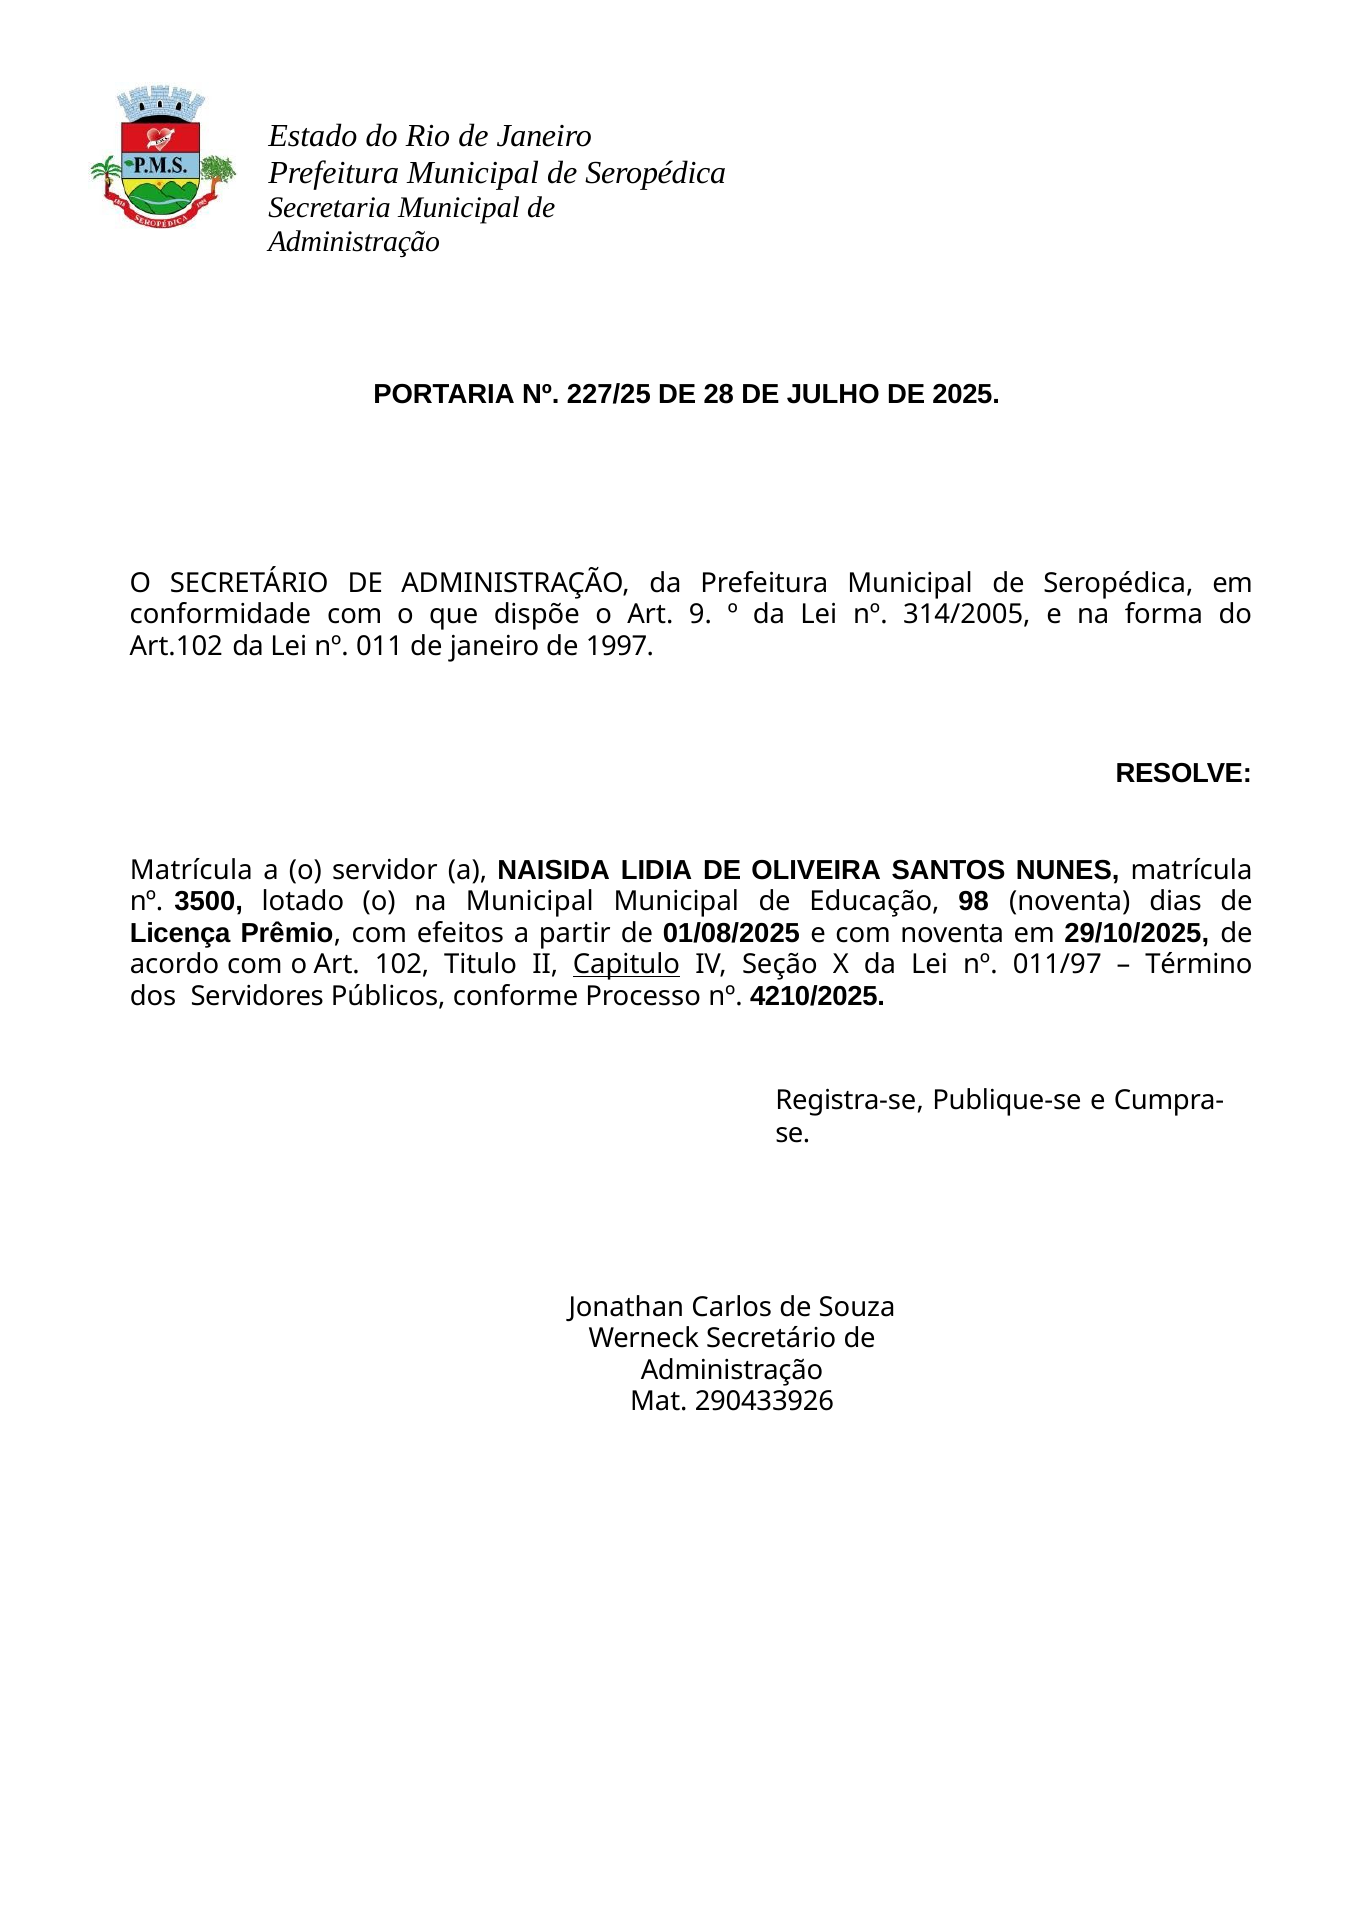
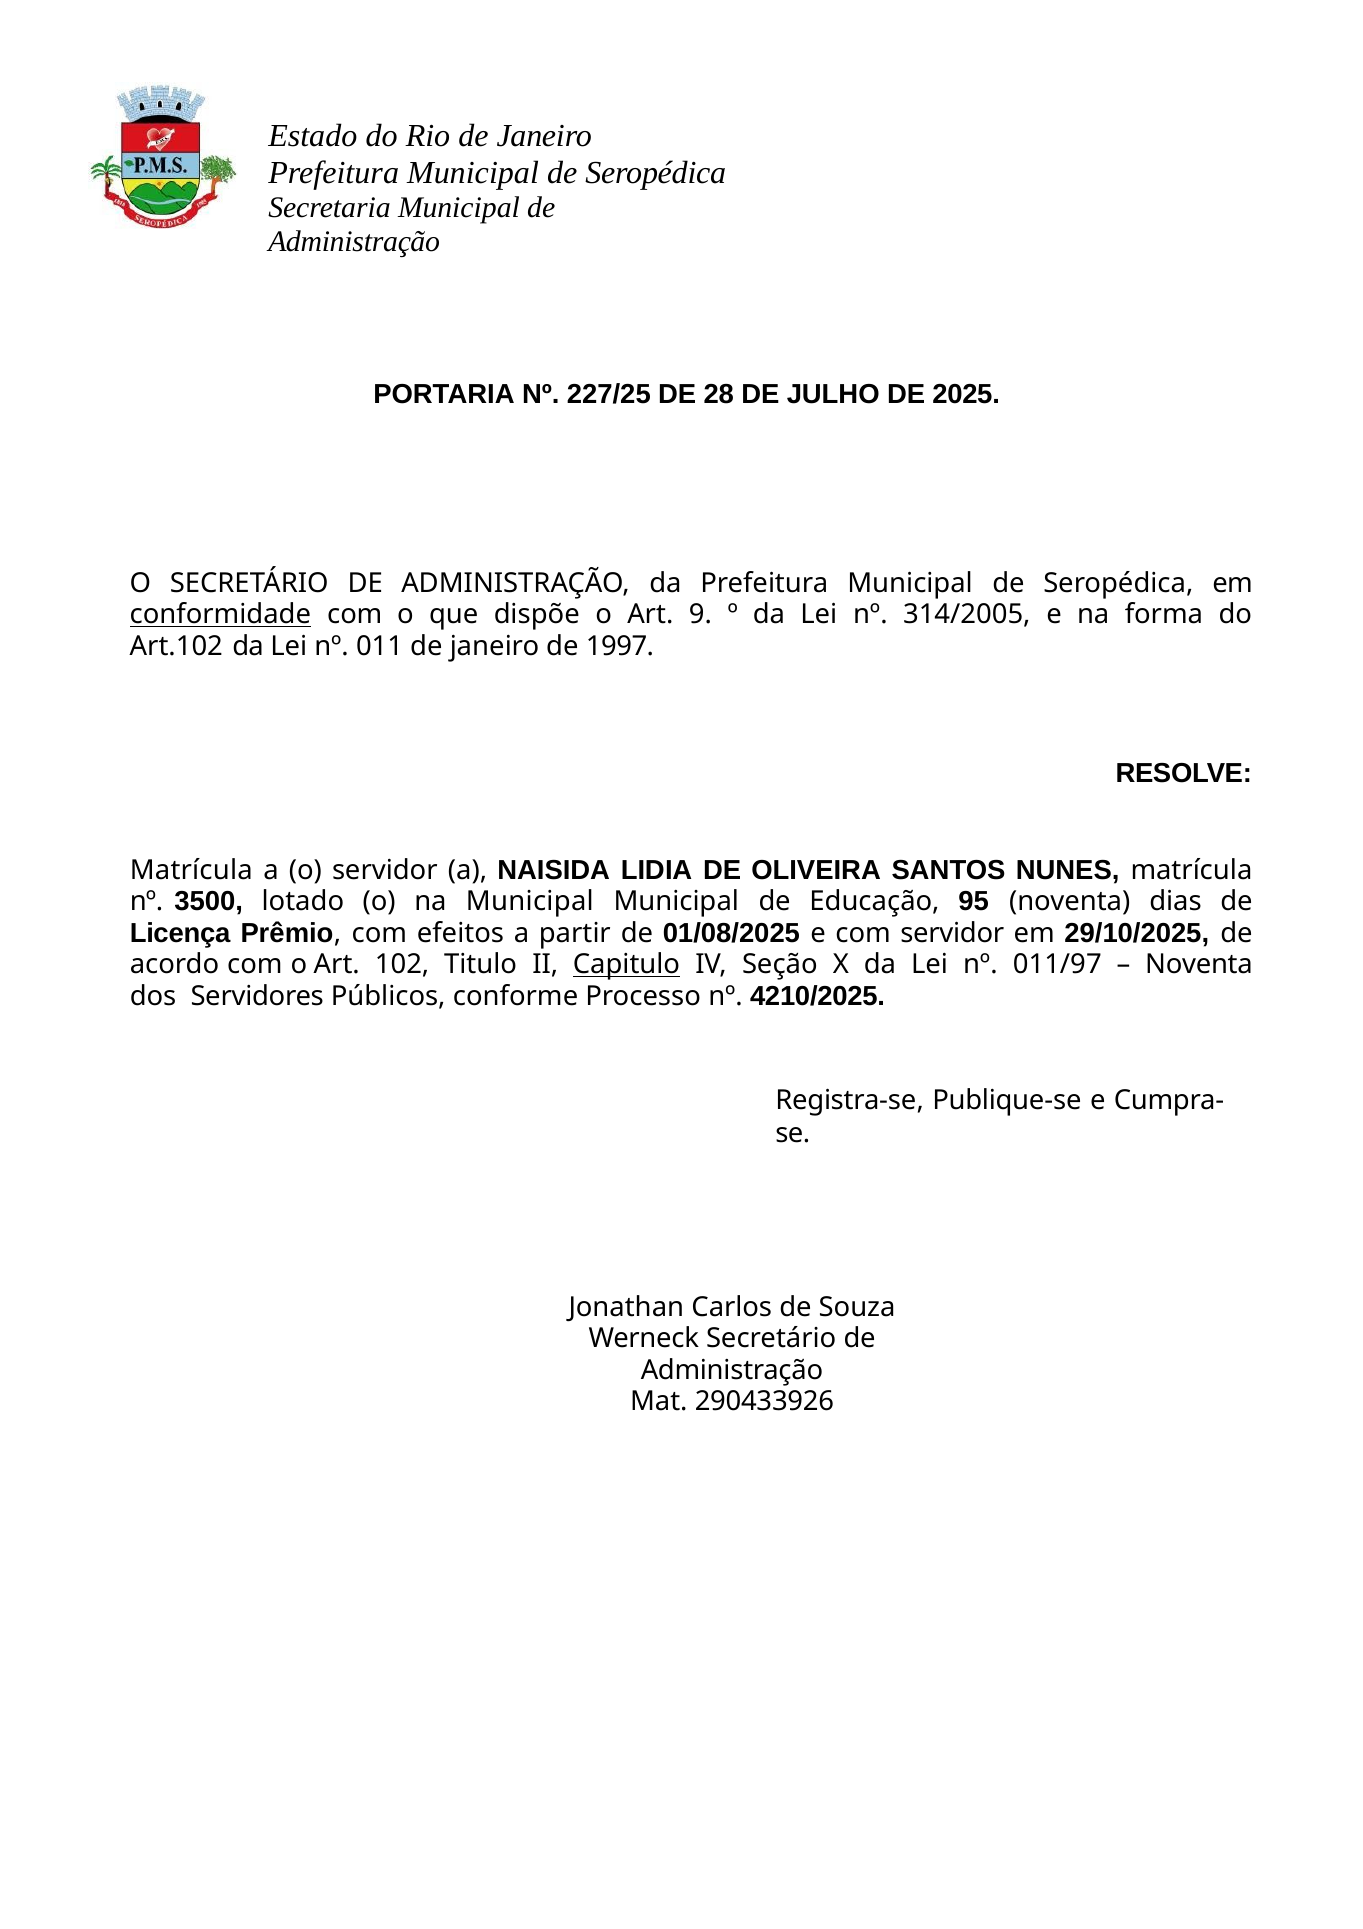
conformidade underline: none -> present
98: 98 -> 95
com noventa: noventa -> servidor
Término at (1199, 965): Término -> Noventa
